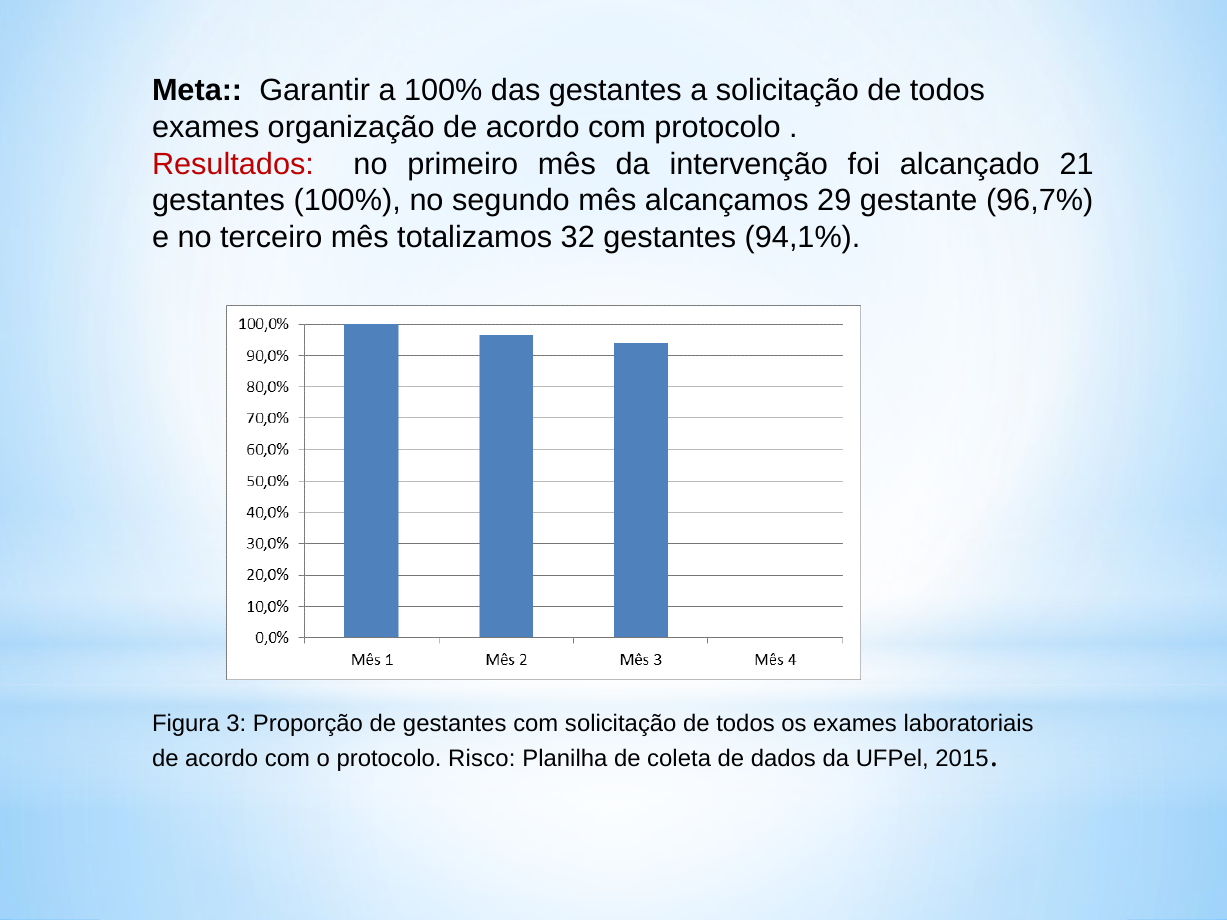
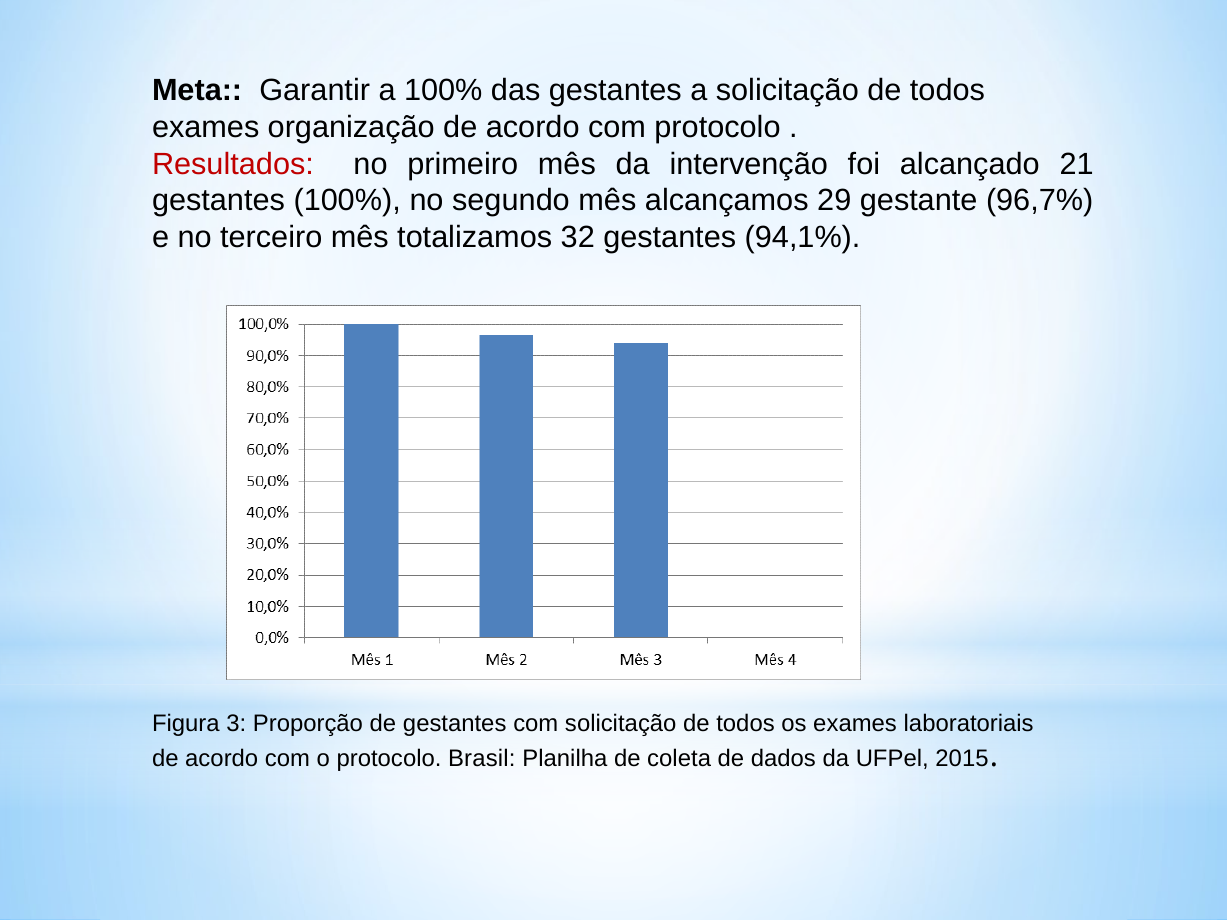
Risco: Risco -> Brasil
